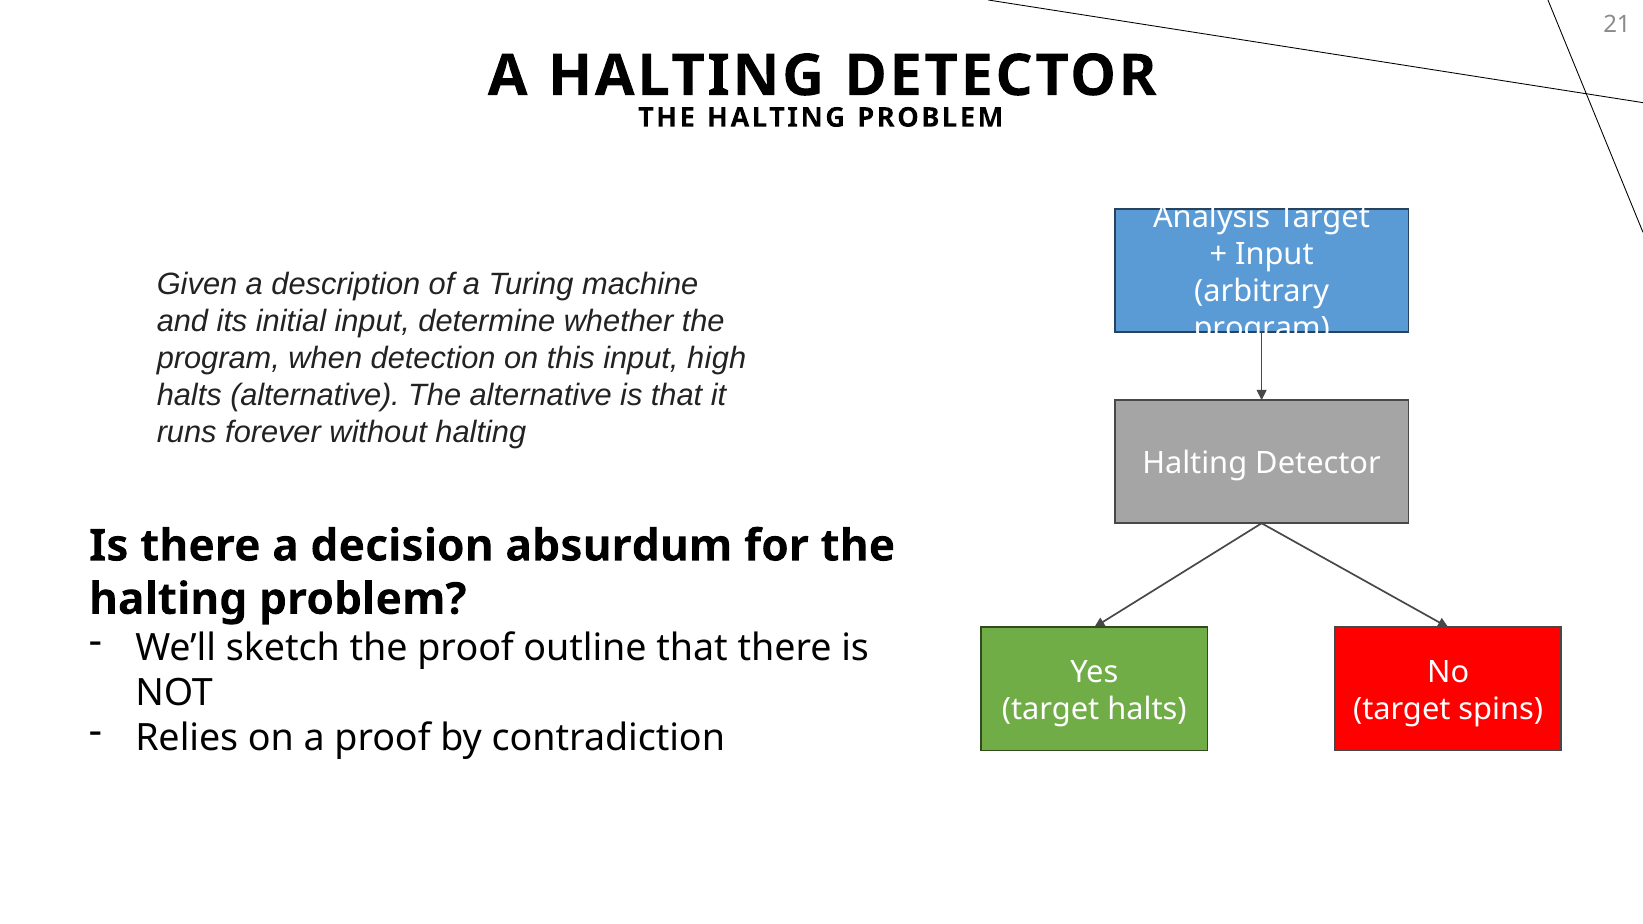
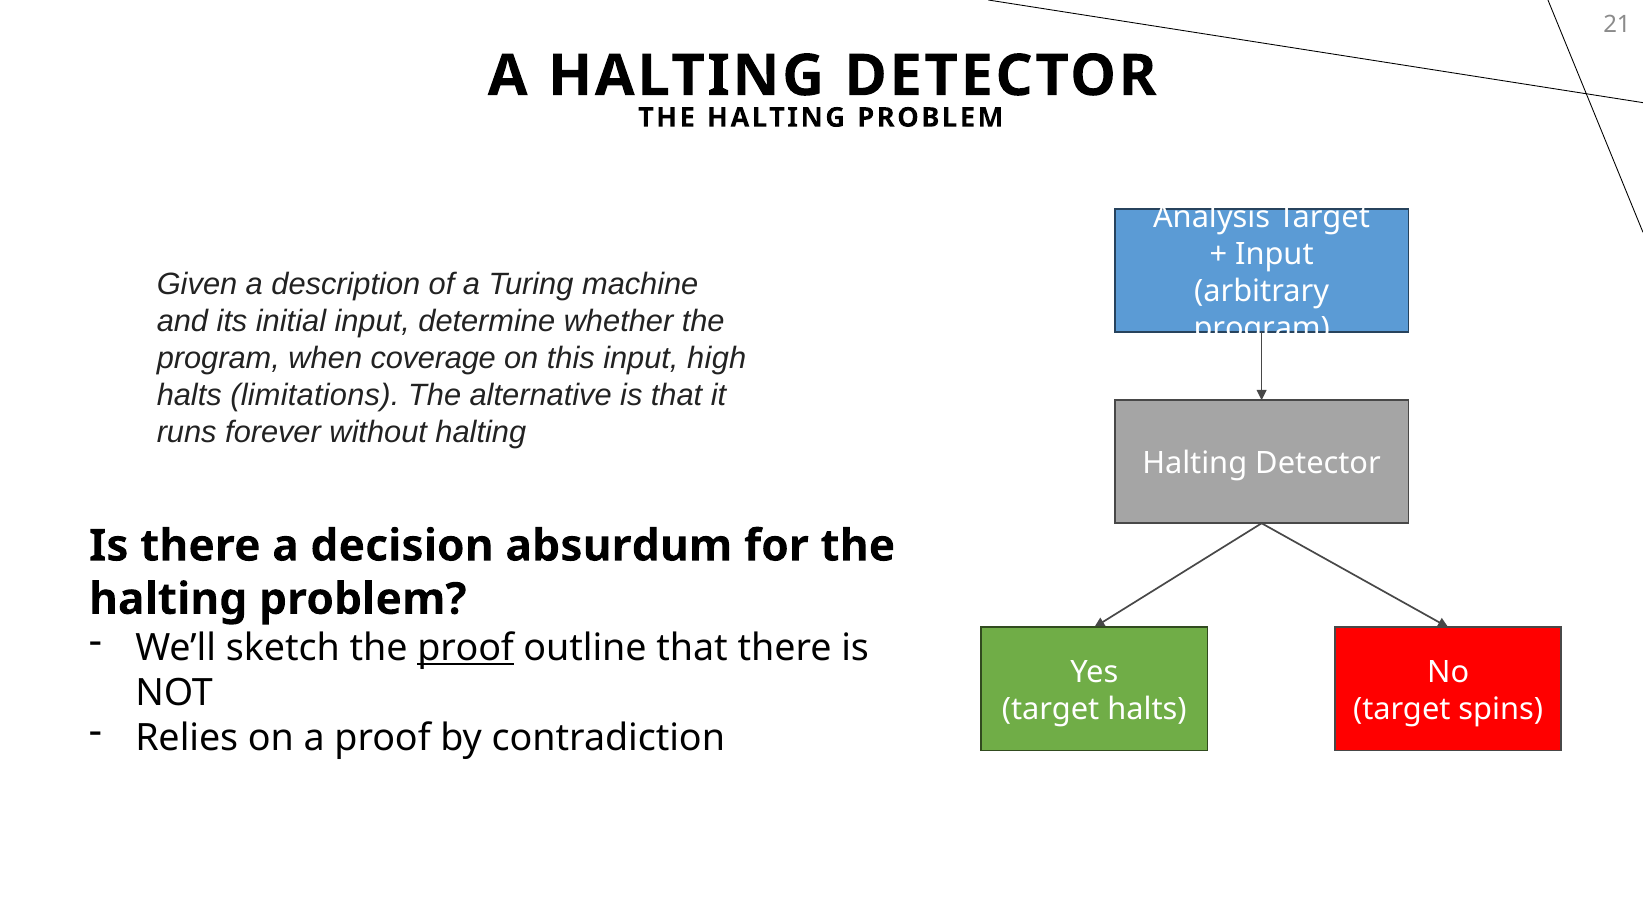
detection: detection -> coverage
halts alternative: alternative -> limitations
proof at (466, 648) underline: none -> present
